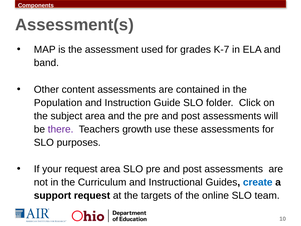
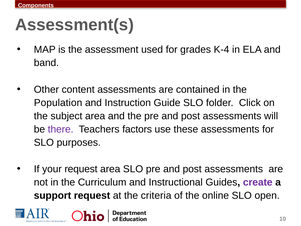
K-7: K-7 -> K-4
growth: growth -> factors
create colour: blue -> purple
targets: targets -> criteria
team: team -> open
